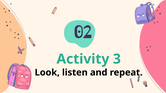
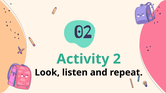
3: 3 -> 2
